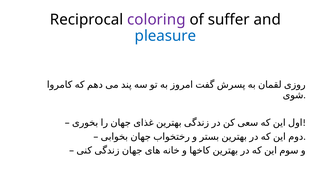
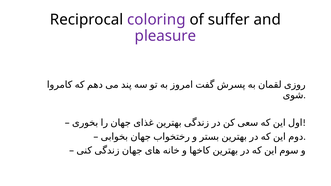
pleasure colour: blue -> purple
